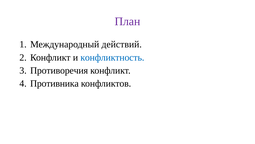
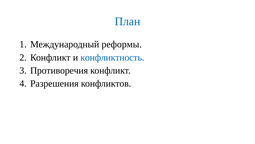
План colour: purple -> blue
действий: действий -> реформы
Противника: Противника -> Разрешения
